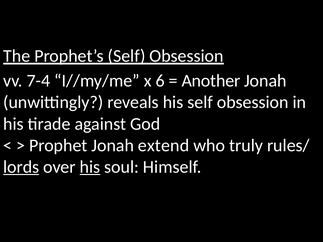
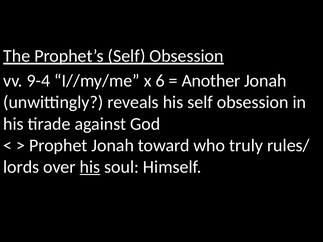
7-4: 7-4 -> 9-4
extend: extend -> toward
lords underline: present -> none
